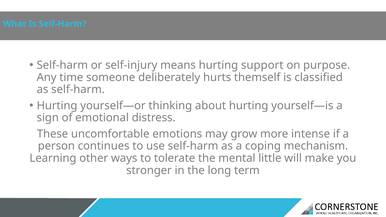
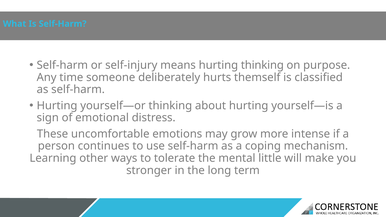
hurting support: support -> thinking
